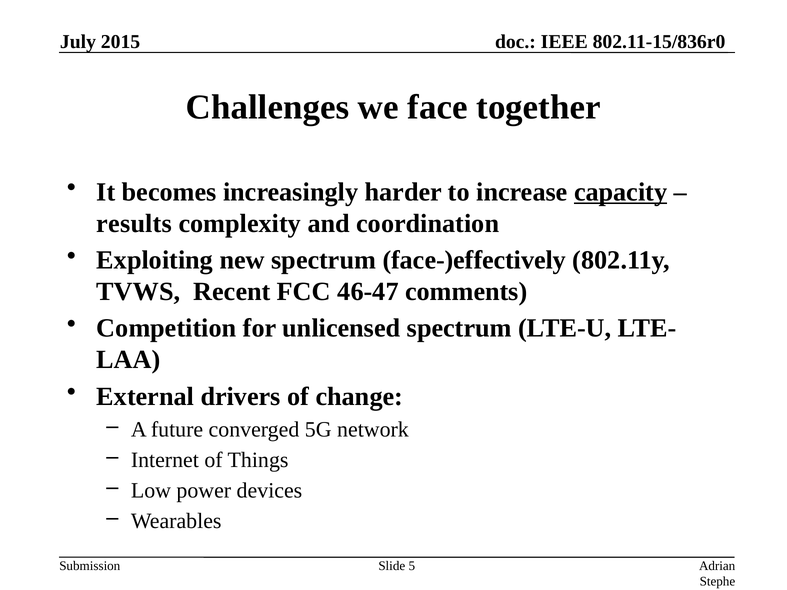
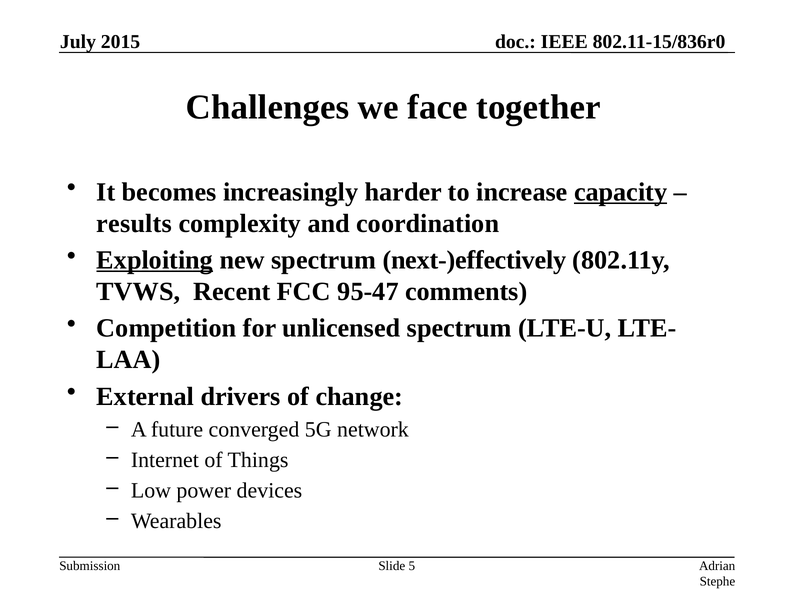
Exploiting underline: none -> present
face-)effectively: face-)effectively -> next-)effectively
46-47: 46-47 -> 95-47
